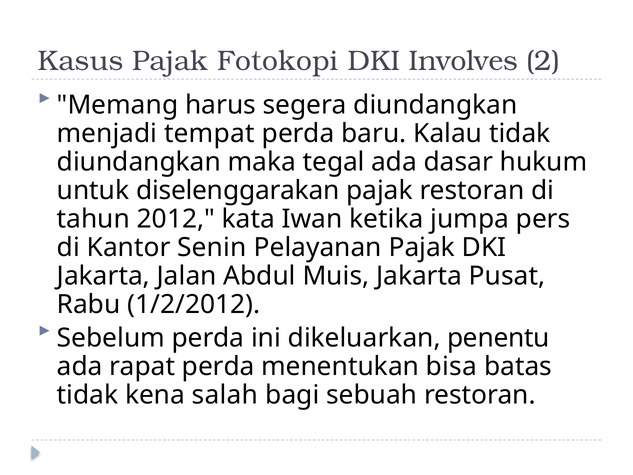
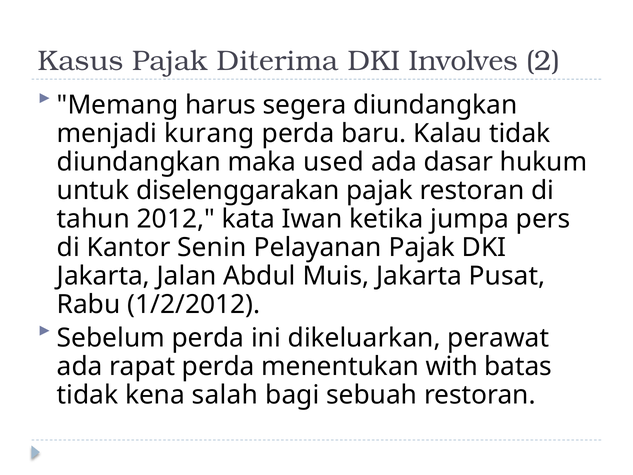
Fotokopi: Fotokopi -> Diterima
tempat: tempat -> kurang
tegal: tegal -> used
penentu: penentu -> perawat
bisa: bisa -> with
